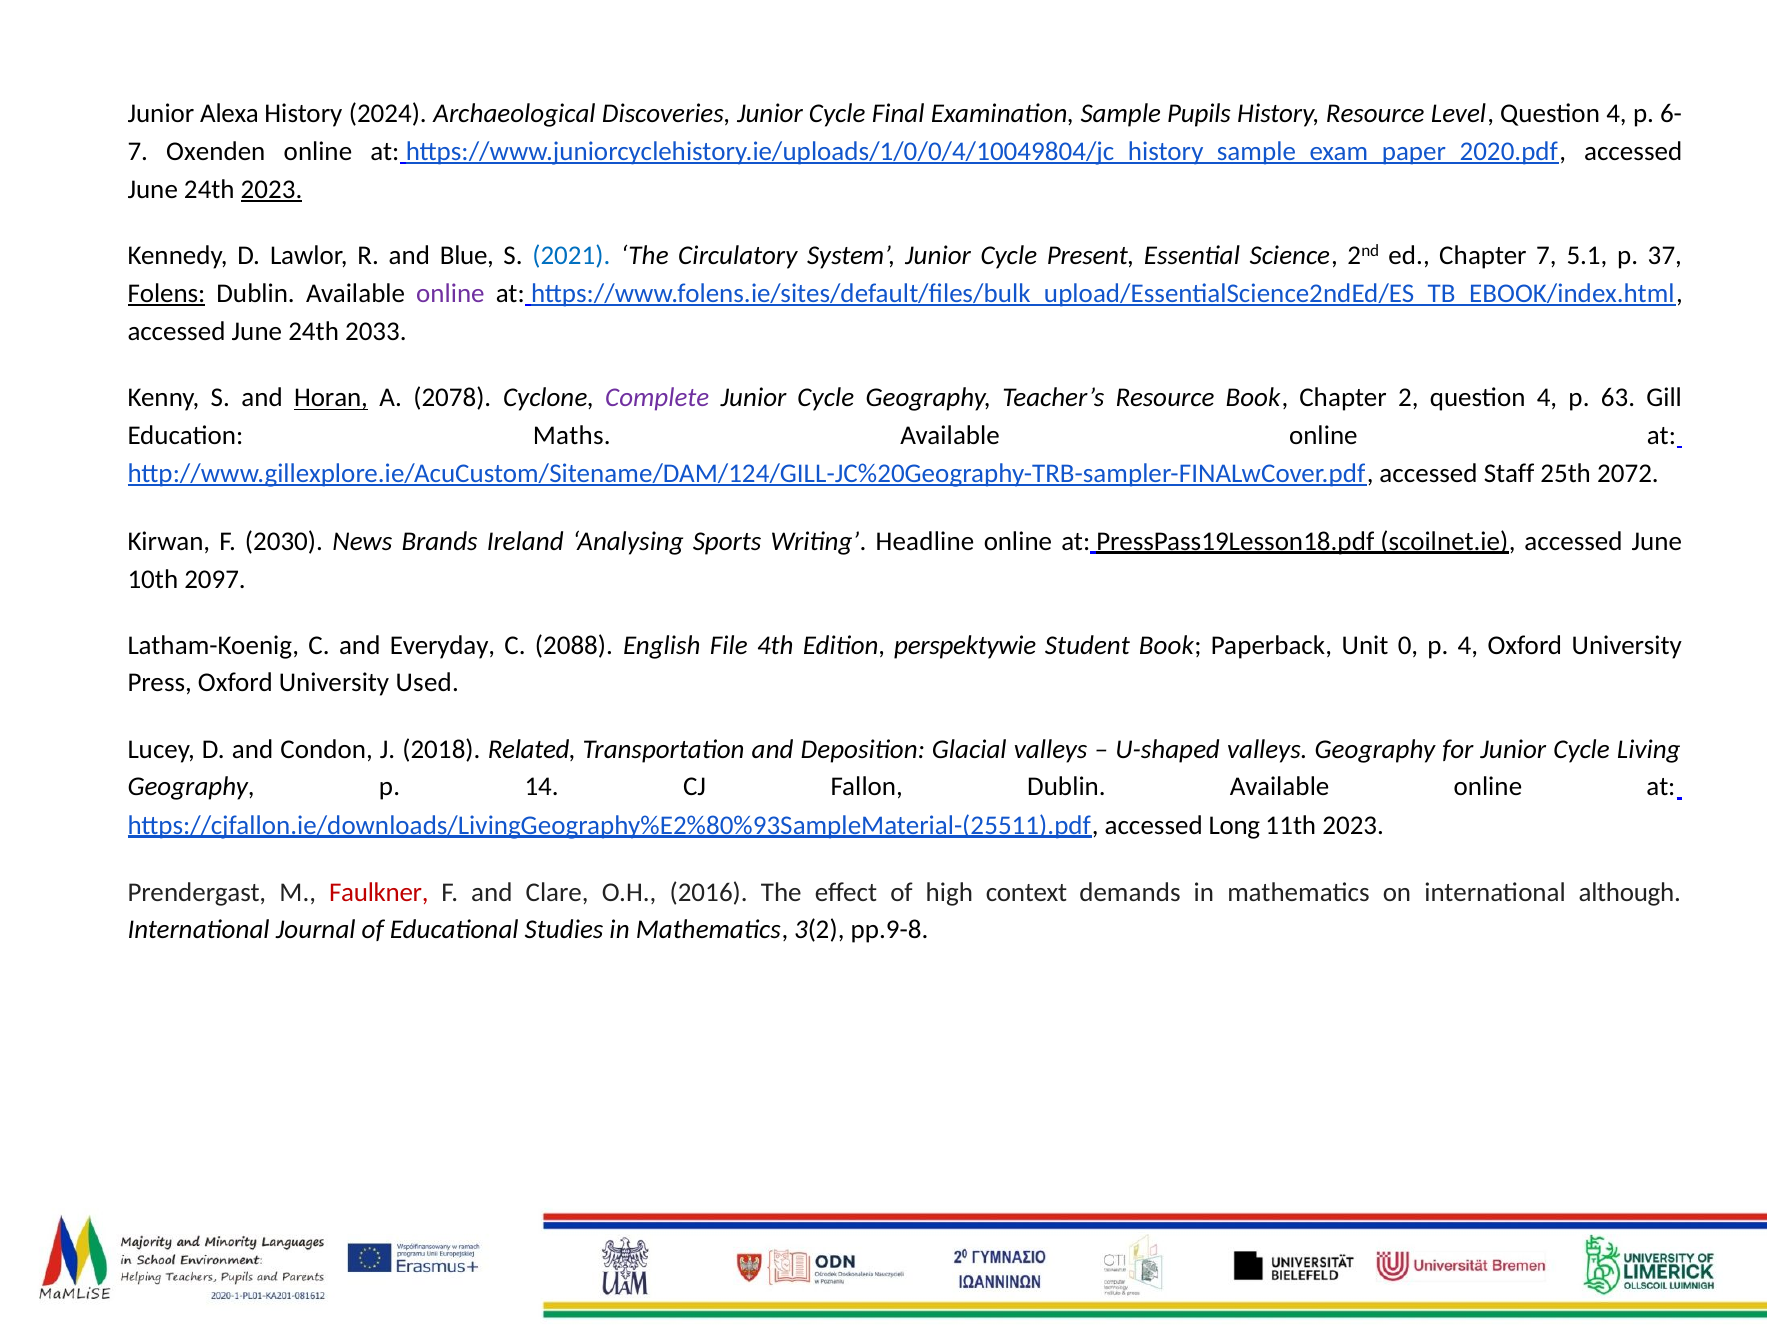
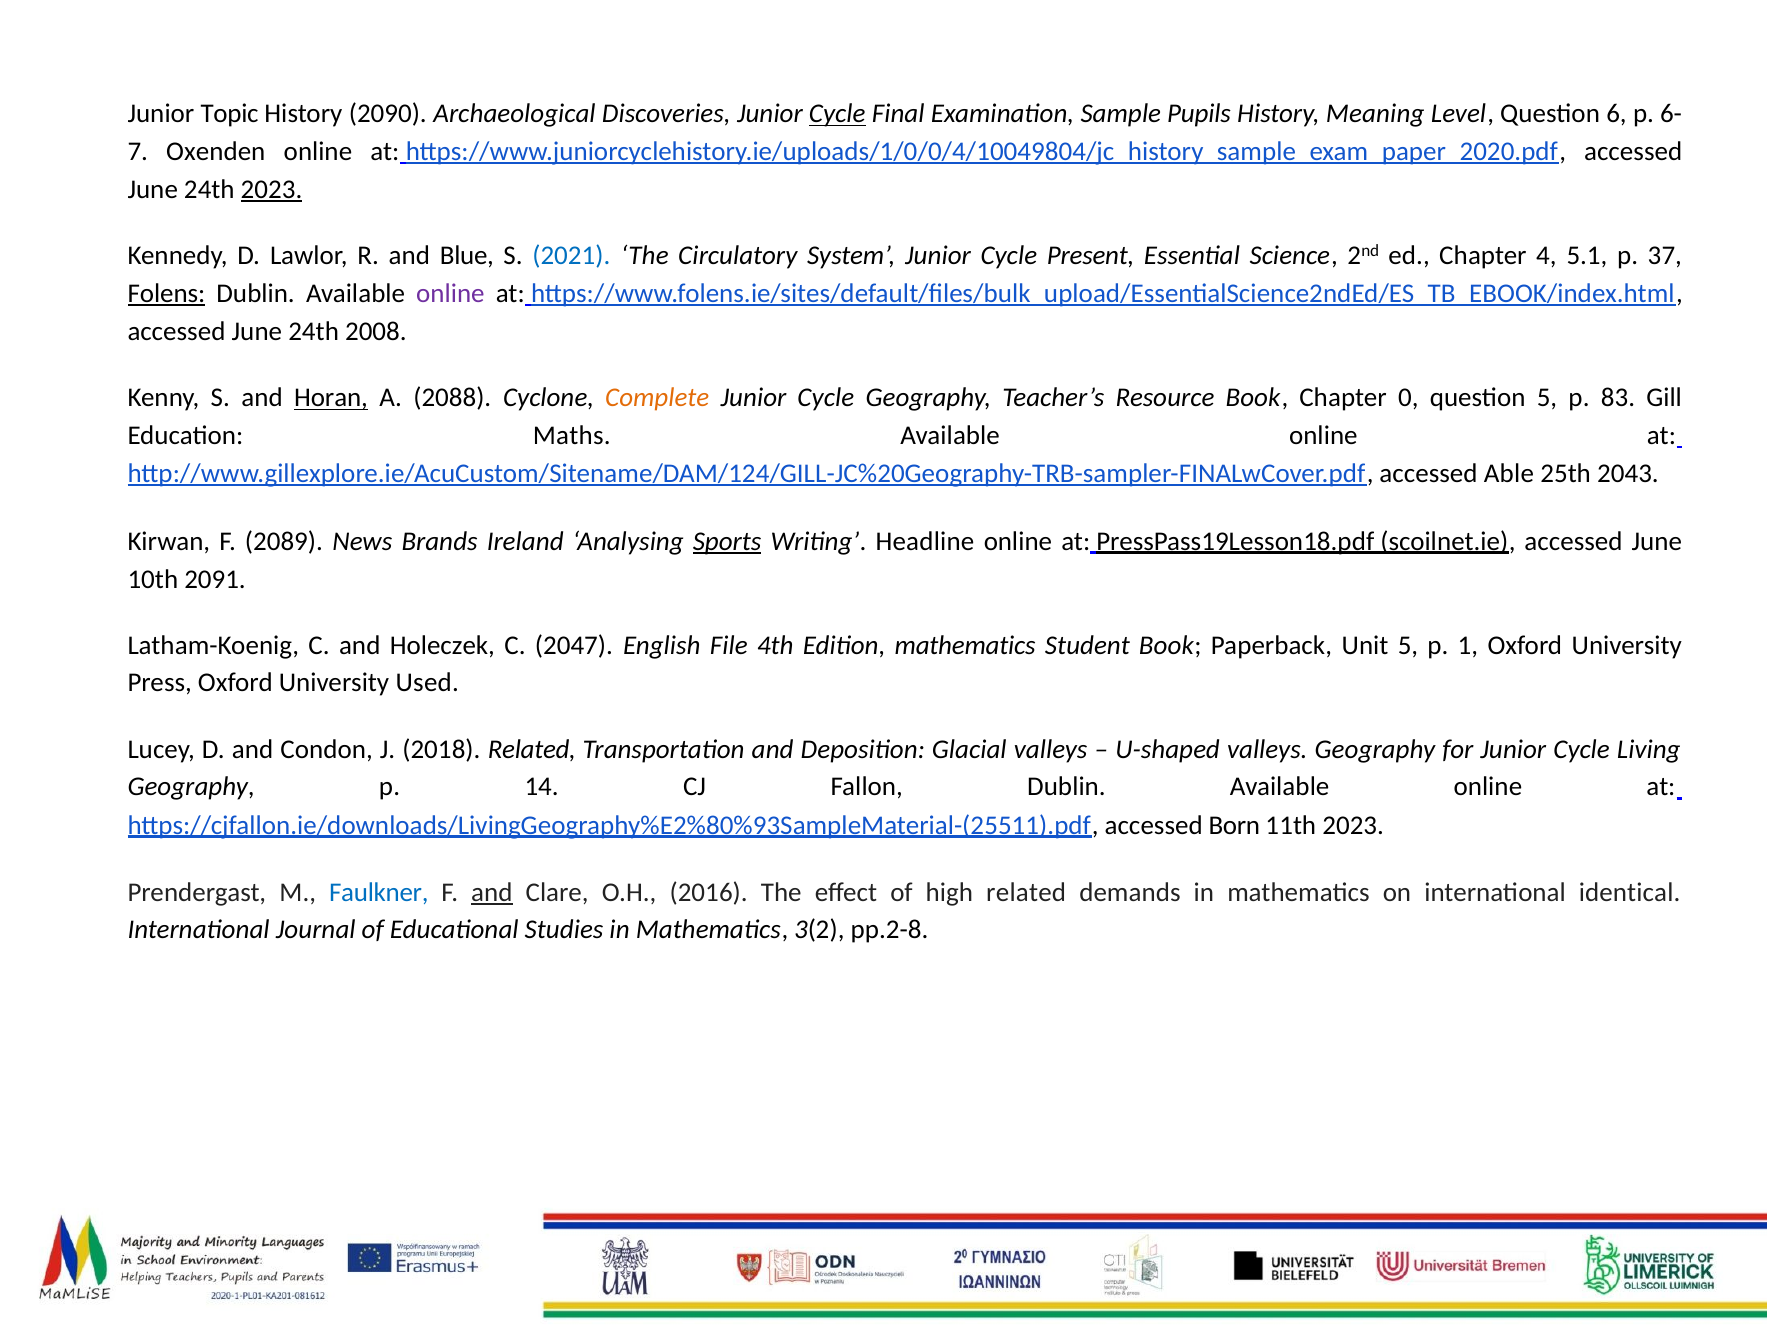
Alexa: Alexa -> Topic
2024: 2024 -> 2090
Cycle at (837, 114) underline: none -> present
History Resource: Resource -> Meaning
Level Question 4: 4 -> 6
Chapter 7: 7 -> 4
2033: 2033 -> 2008
2078: 2078 -> 2088
Complete colour: purple -> orange
2: 2 -> 0
4 at (1547, 398): 4 -> 5
63: 63 -> 83
Staff: Staff -> Able
2072: 2072 -> 2043
2030: 2030 -> 2089
Sports underline: none -> present
2097: 2097 -> 2091
Everyday: Everyday -> Holeczek
2088: 2088 -> 2047
Edition perspektywie: perspektywie -> mathematics
Unit 0: 0 -> 5
p 4: 4 -> 1
Long: Long -> Born
Faulkner colour: red -> blue
and at (492, 893) underline: none -> present
high context: context -> related
although: although -> identical
pp.9-8: pp.9-8 -> pp.2-8
